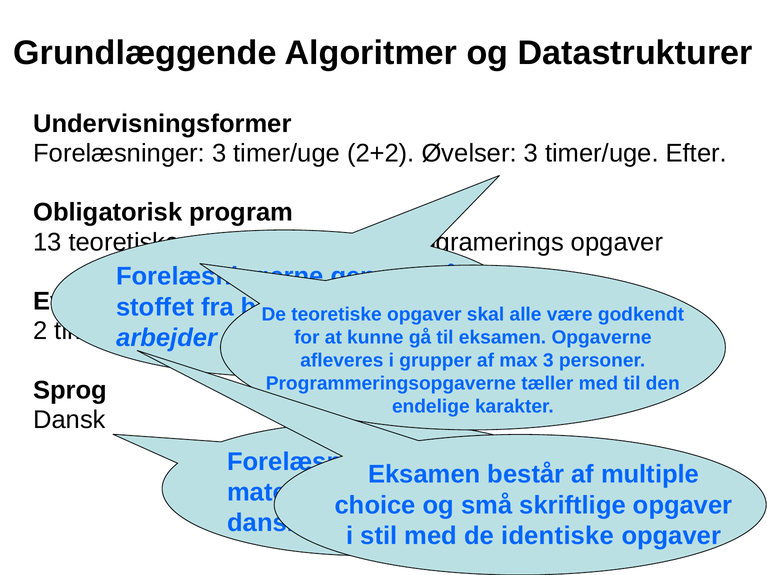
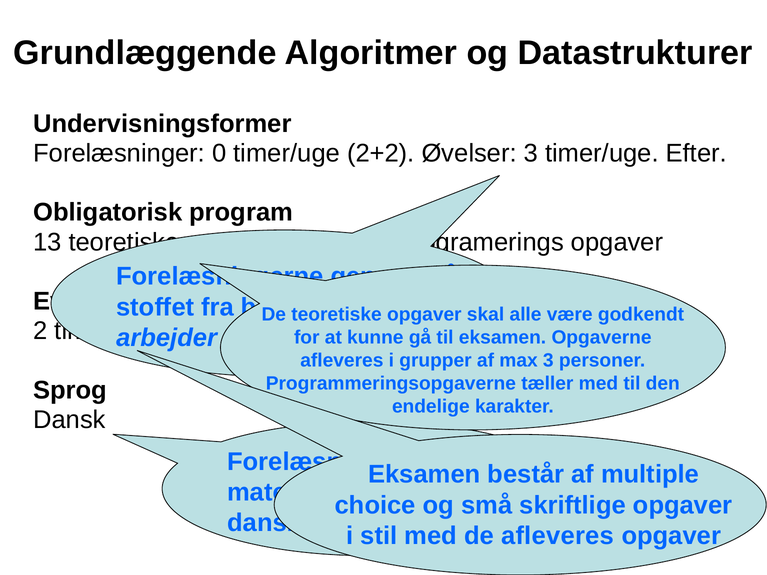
Forelæsninger 3: 3 -> 0
de identiske: identiske -> afleveres
